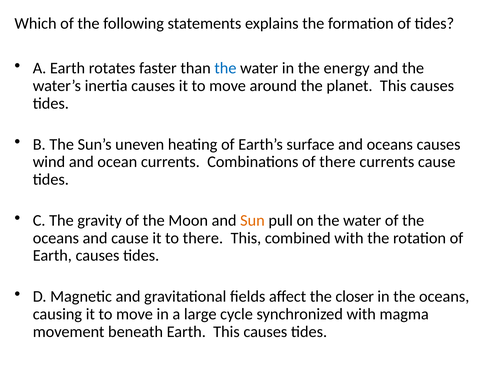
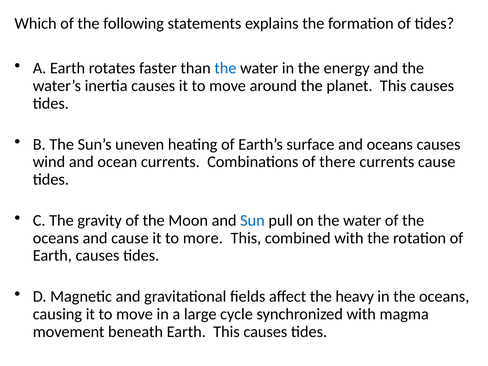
Sun colour: orange -> blue
to there: there -> more
closer: closer -> heavy
